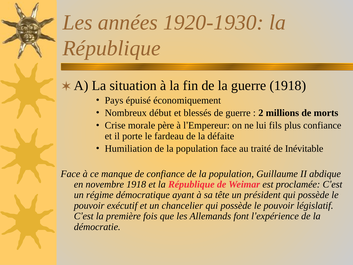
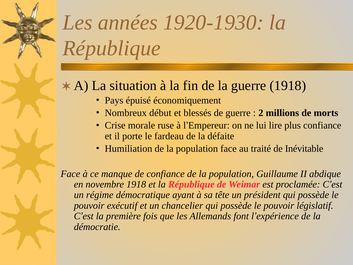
père: père -> ruse
fils: fils -> lire
